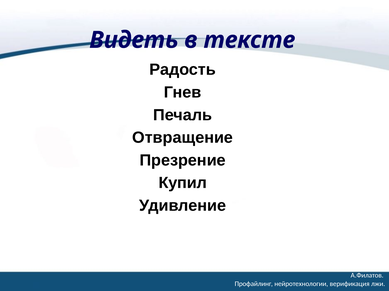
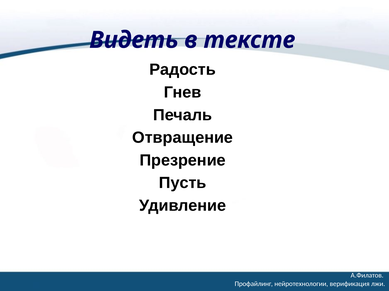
Купил: Купил -> Пусть
